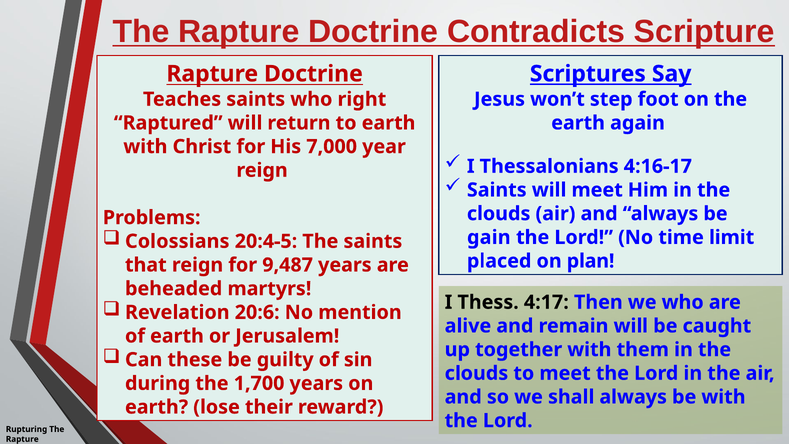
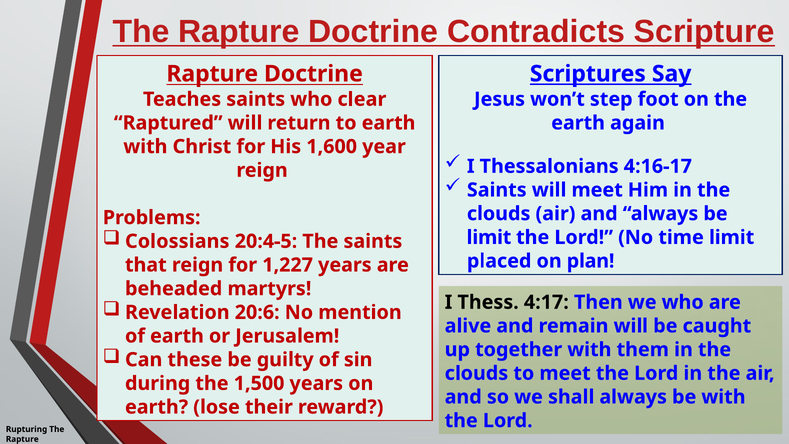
right: right -> clear
7,000: 7,000 -> 1,600
gain at (489, 237): gain -> limit
9,487: 9,487 -> 1,227
1,700: 1,700 -> 1,500
